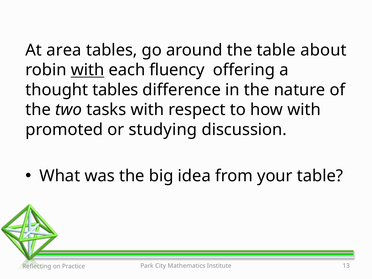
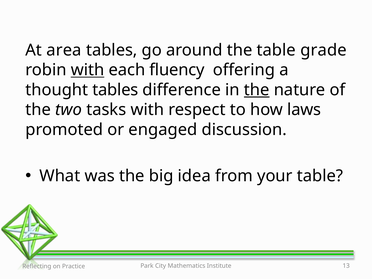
about: about -> grade
the at (257, 90) underline: none -> present
how with: with -> laws
studying: studying -> engaged
